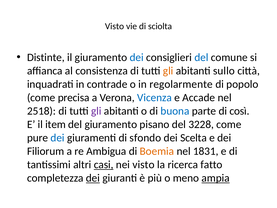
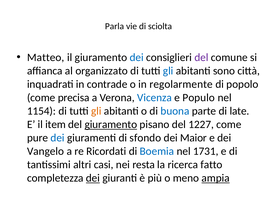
Visto at (114, 26): Visto -> Parla
Distinte: Distinte -> Matteo
del at (201, 57) colour: blue -> purple
consistenza: consistenza -> organizzato
gli at (168, 71) colour: orange -> blue
sullo: sullo -> sono
Accade: Accade -> Populo
2518: 2518 -> 1154
gli at (96, 111) colour: purple -> orange
così: così -> late
giuramento at (111, 124) underline: none -> present
3228: 3228 -> 1227
Scelta: Scelta -> Maior
Filiorum: Filiorum -> Vangelo
Ambigua: Ambigua -> Ricordati
Boemia colour: orange -> blue
1831: 1831 -> 1731
casi underline: present -> none
nei visto: visto -> resta
